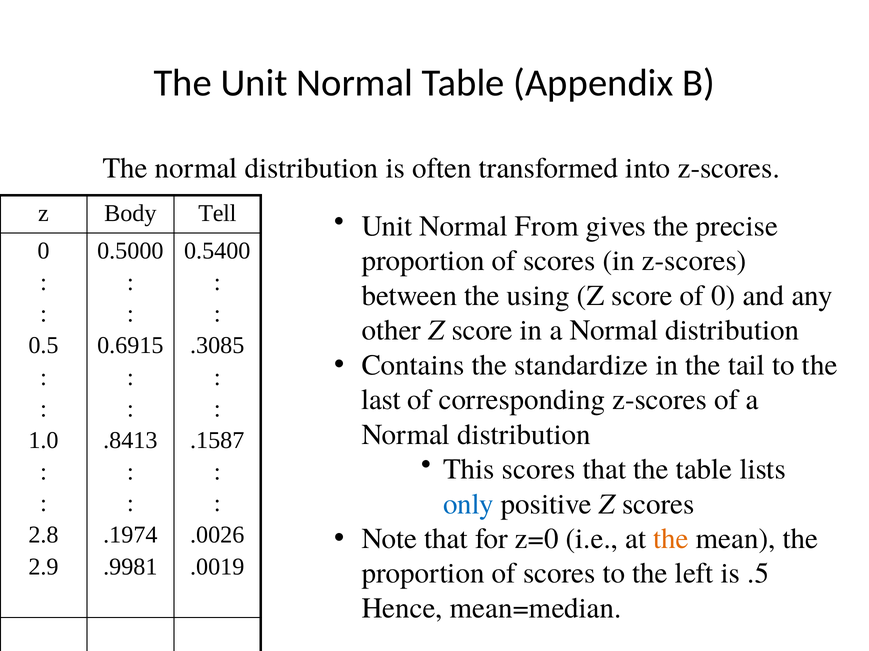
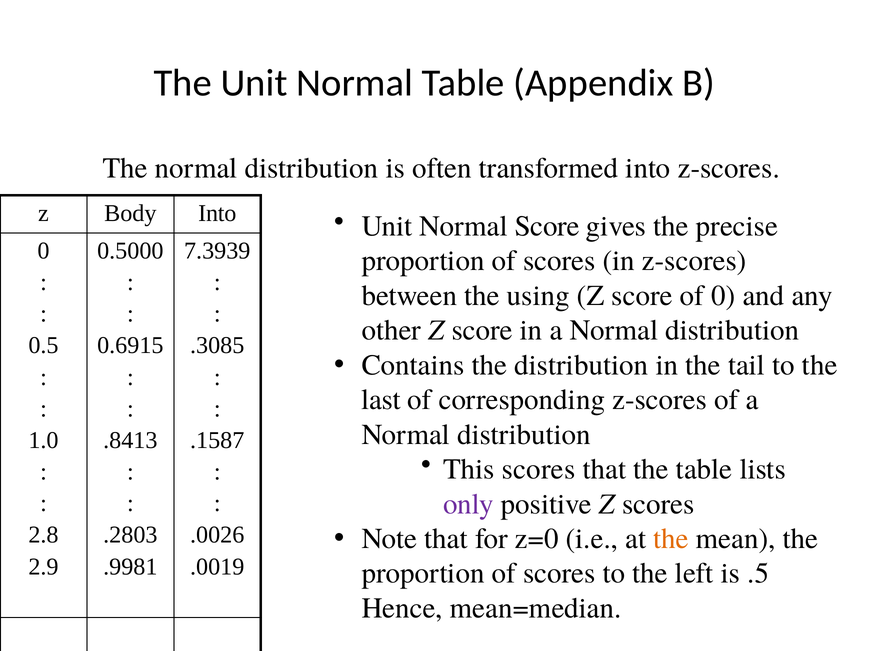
Body Tell: Tell -> Into
Normal From: From -> Score
0.5400: 0.5400 -> 7.3939
the standardize: standardize -> distribution
only colour: blue -> purple
.1974: .1974 -> .2803
